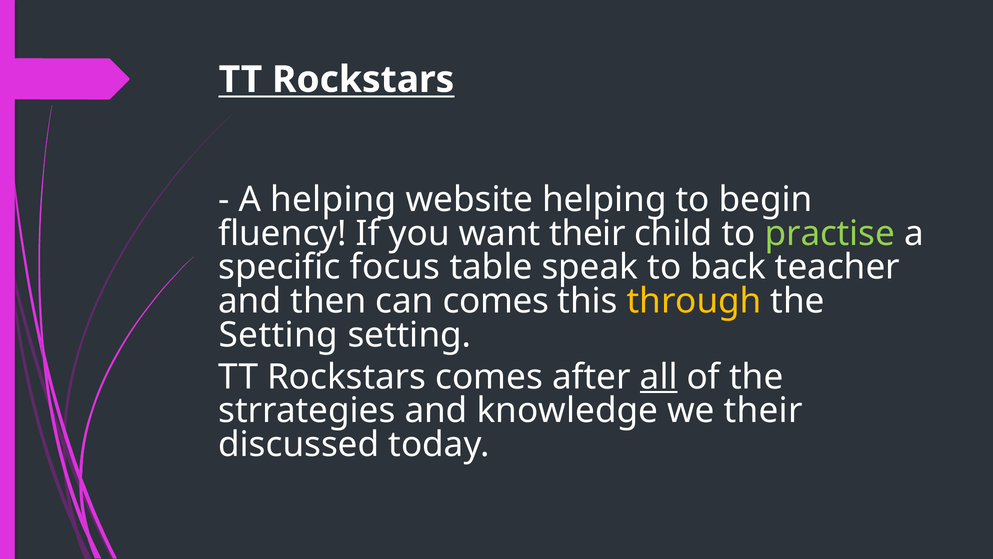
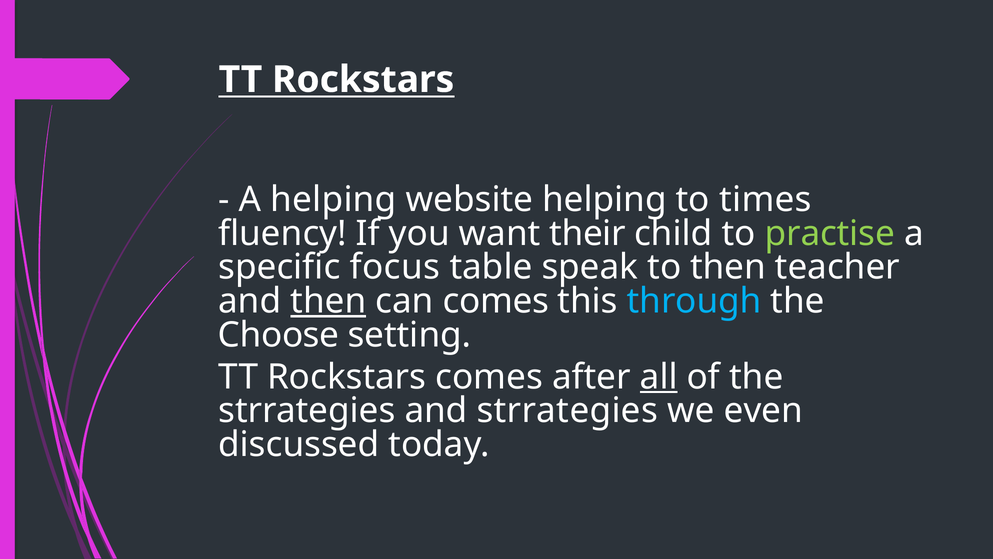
begin: begin -> times
to back: back -> then
then at (328, 301) underline: none -> present
through colour: yellow -> light blue
Setting at (278, 335): Setting -> Choose
and knowledge: knowledge -> strrategies
we their: their -> even
